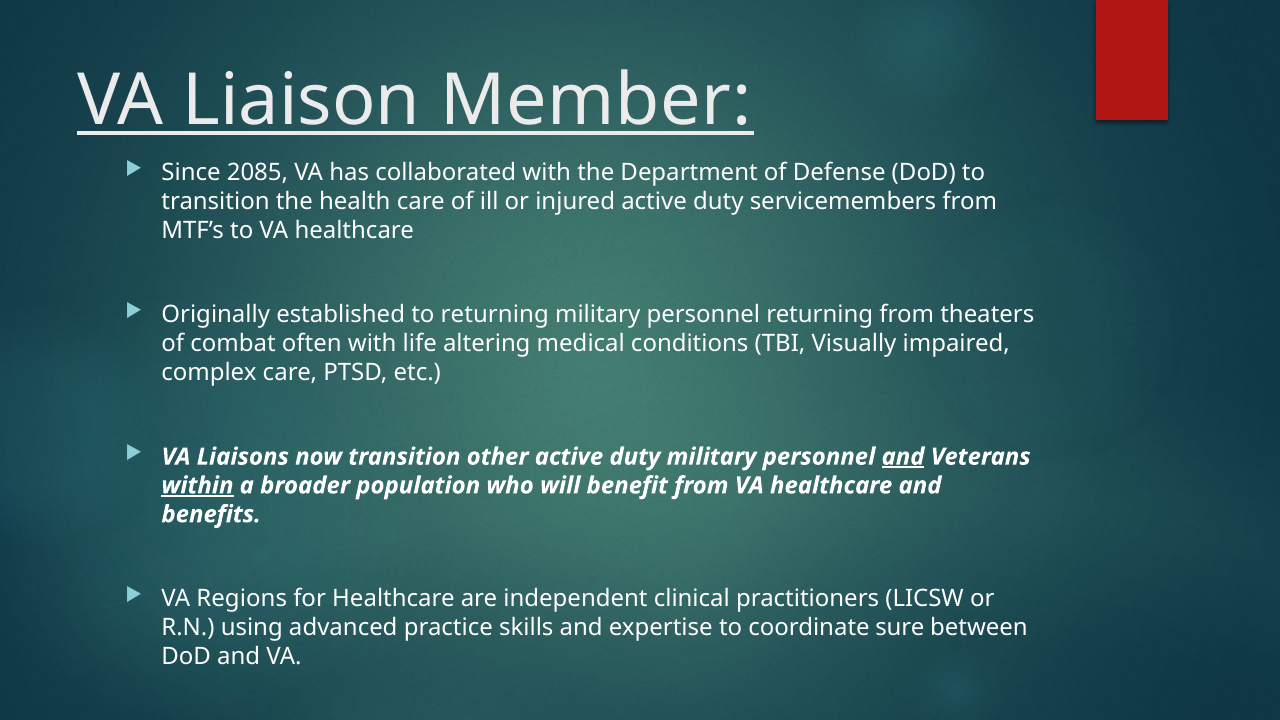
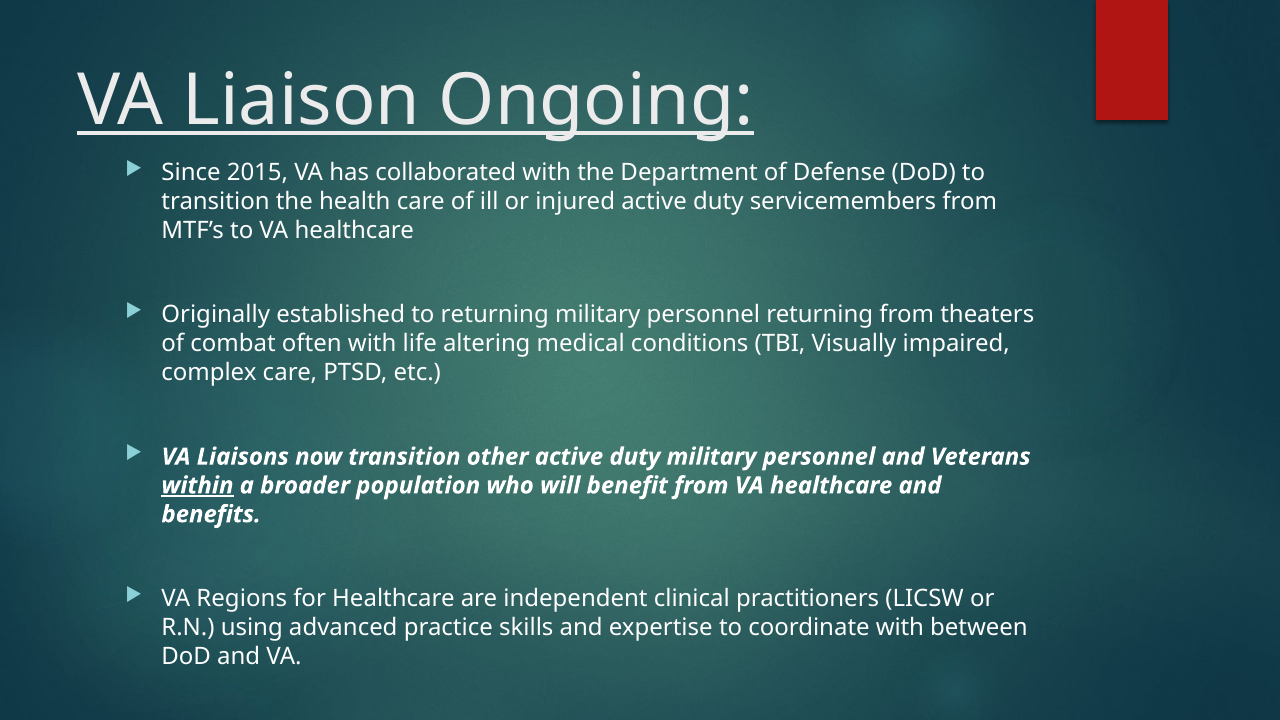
Member: Member -> Ongoing
2085: 2085 -> 2015
and at (903, 457) underline: present -> none
coordinate sure: sure -> with
